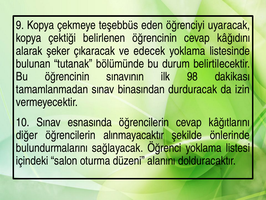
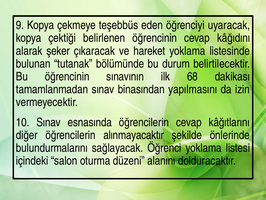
edecek: edecek -> hareket
98: 98 -> 68
durduracak: durduracak -> yapılmasını
